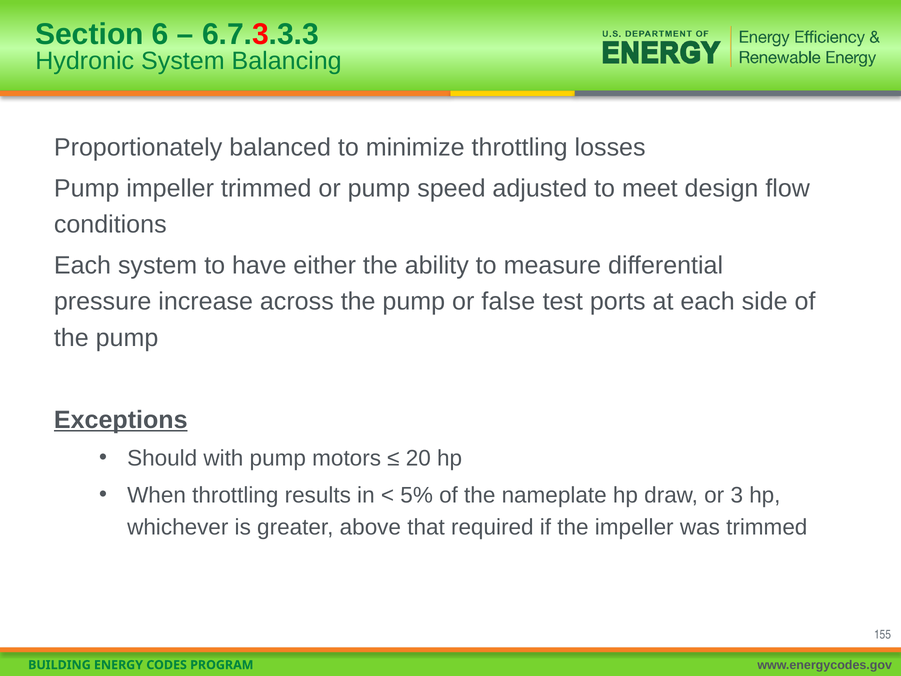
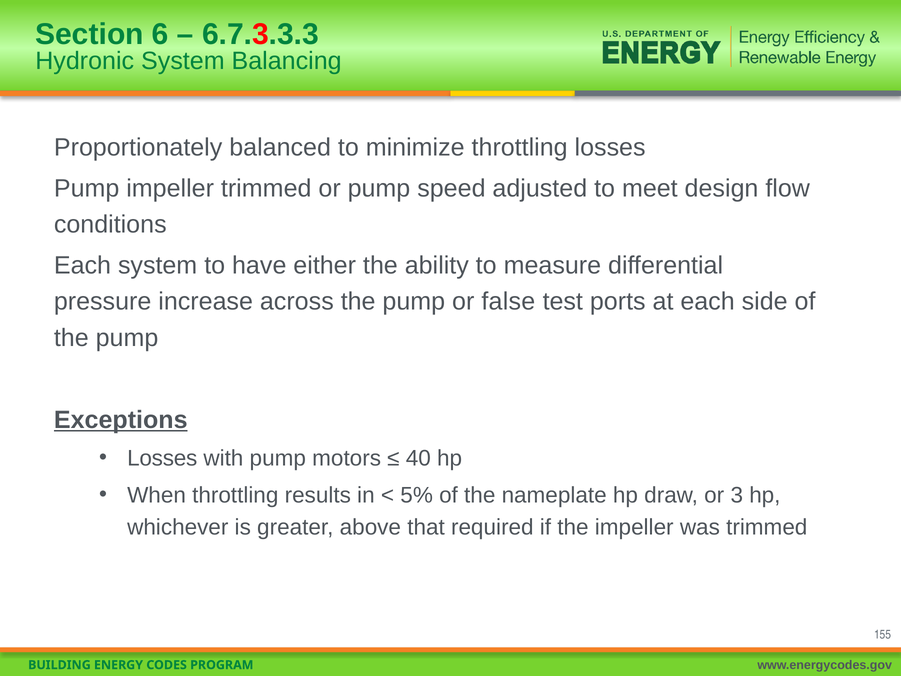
Should at (162, 458): Should -> Losses
20: 20 -> 40
